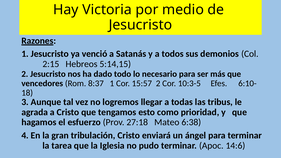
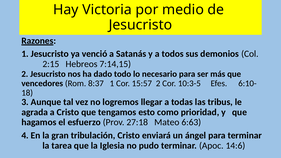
5:14,15: 5:14,15 -> 7:14,15
6:38: 6:38 -> 6:63
